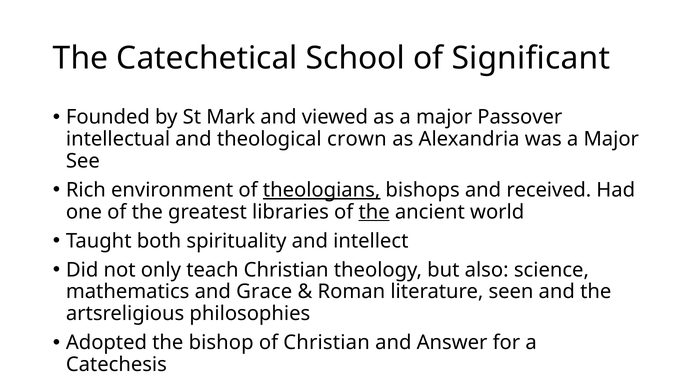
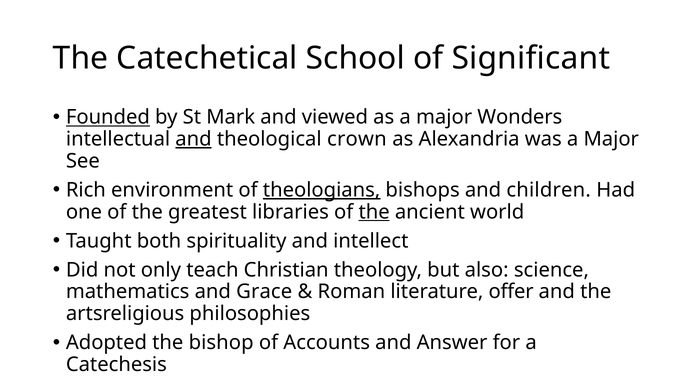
Founded underline: none -> present
Passover: Passover -> Wonders
and at (194, 139) underline: none -> present
received: received -> children
seen: seen -> offer
of Christian: Christian -> Accounts
